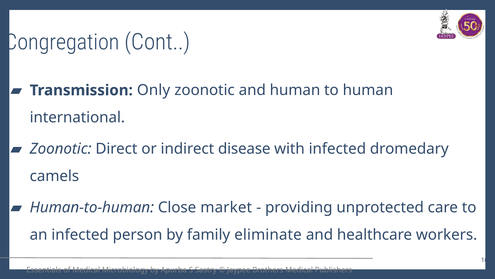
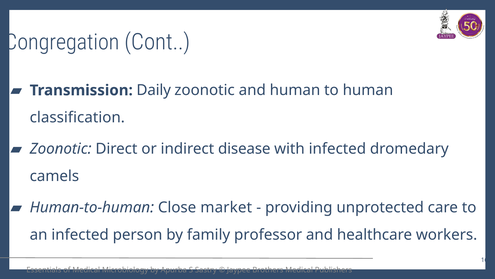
Only: Only -> Daily
international: international -> classification
eliminate: eliminate -> professor
